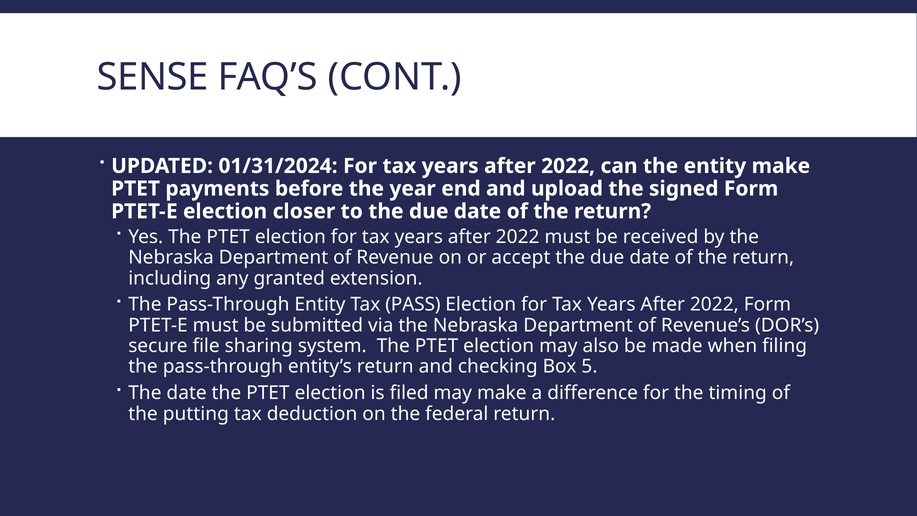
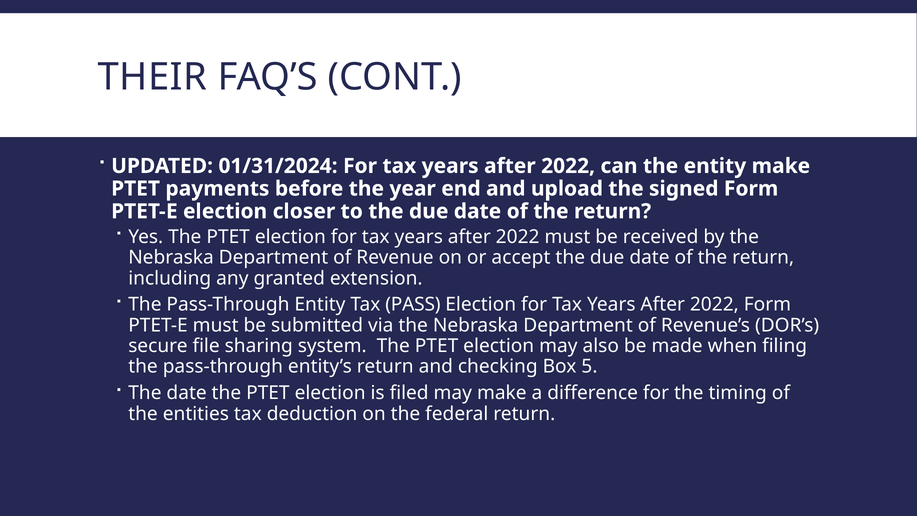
SENSE: SENSE -> THEIR
putting: putting -> entities
